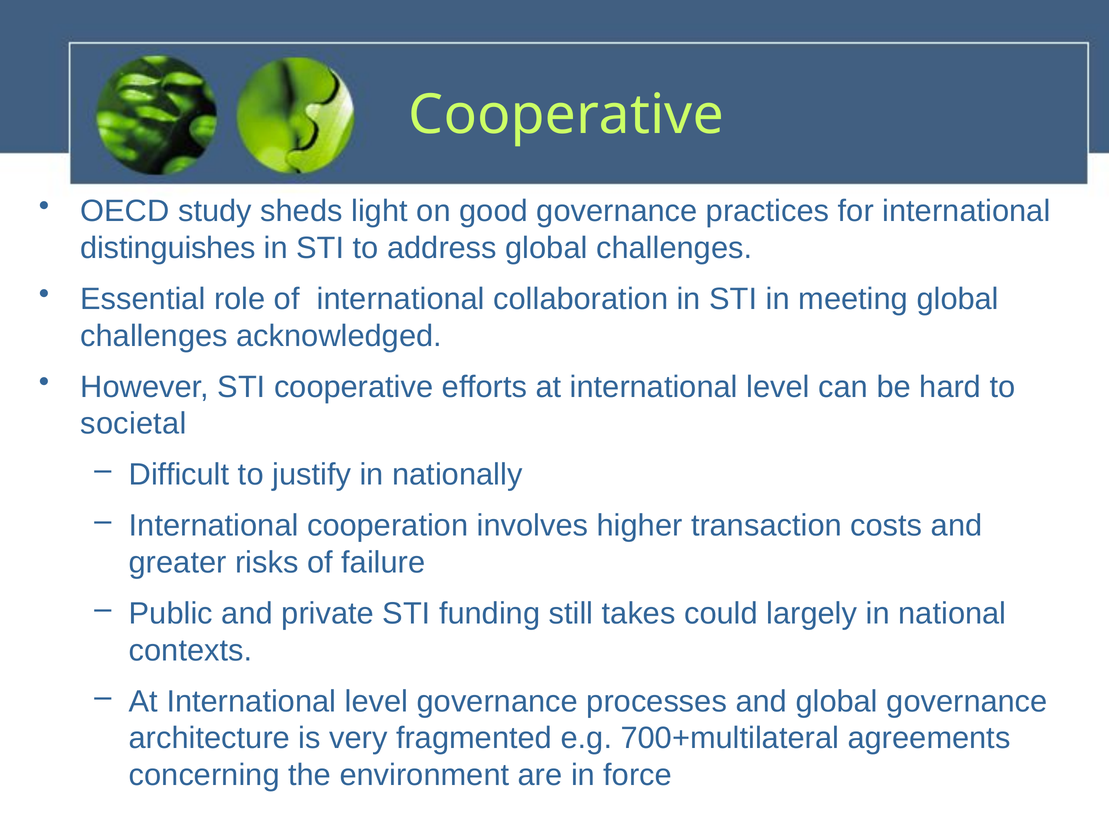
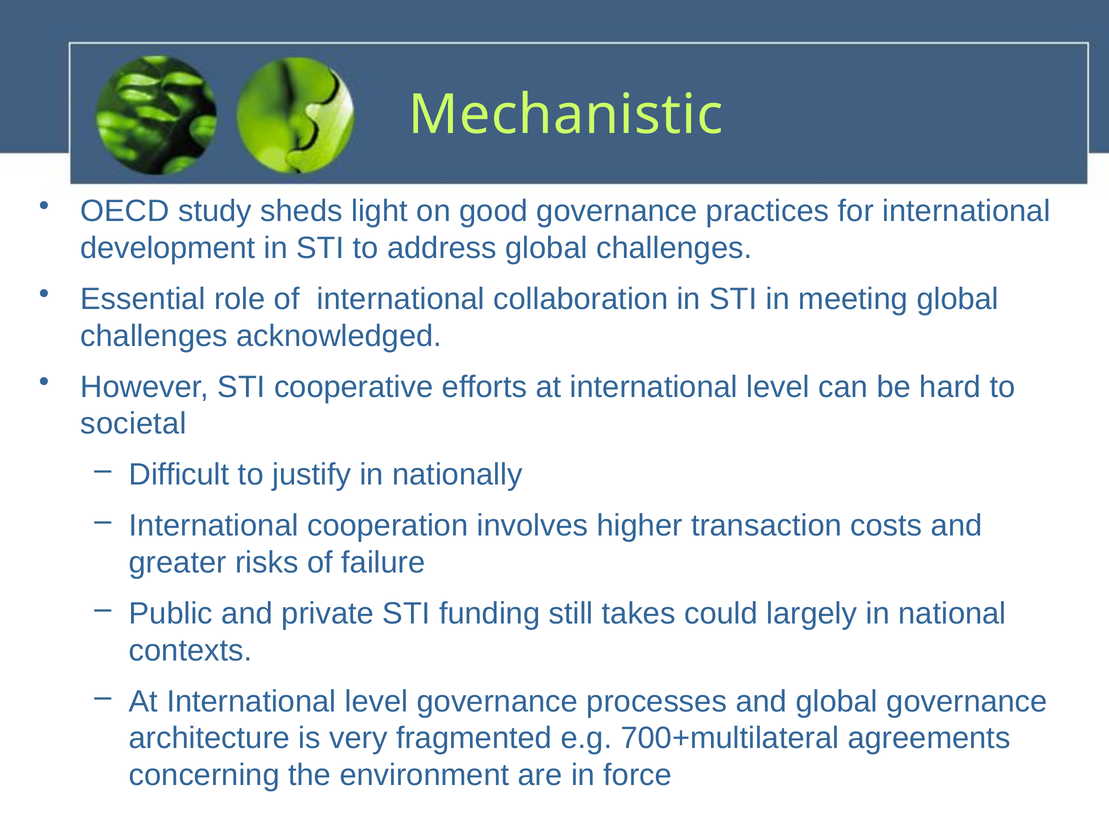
Cooperative at (566, 115): Cooperative -> Mechanistic
distinguishes: distinguishes -> development
